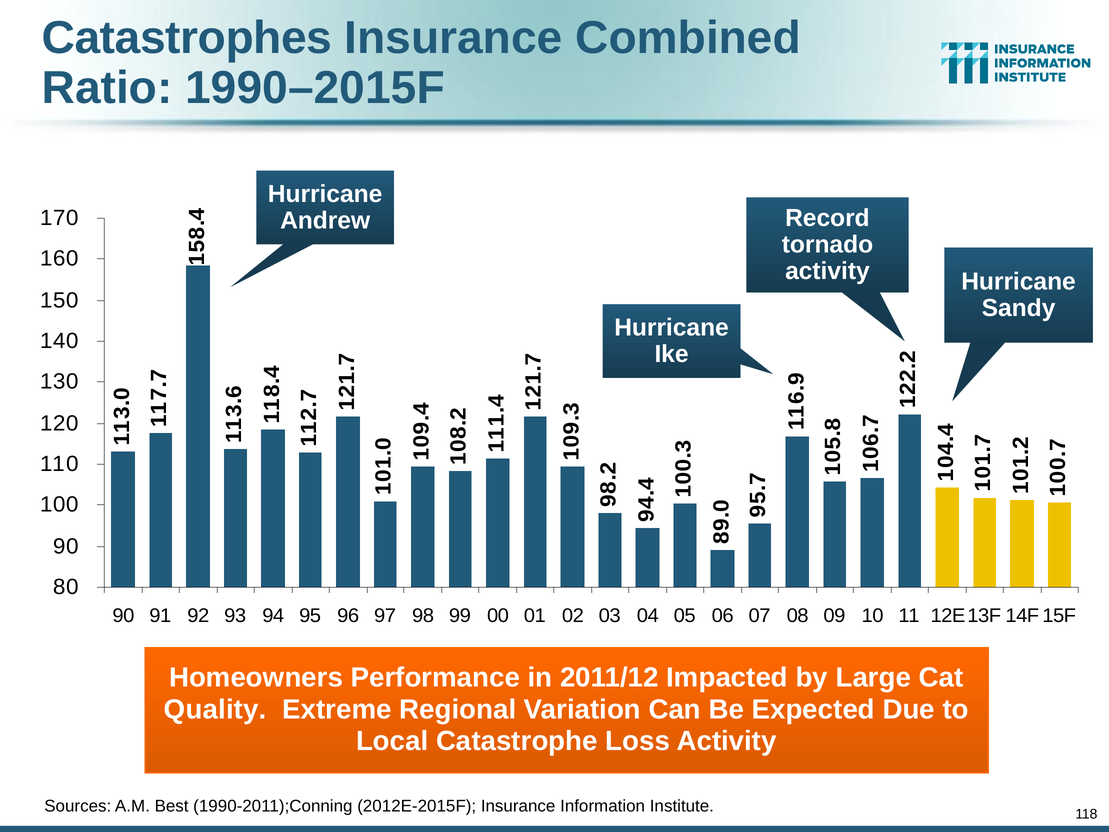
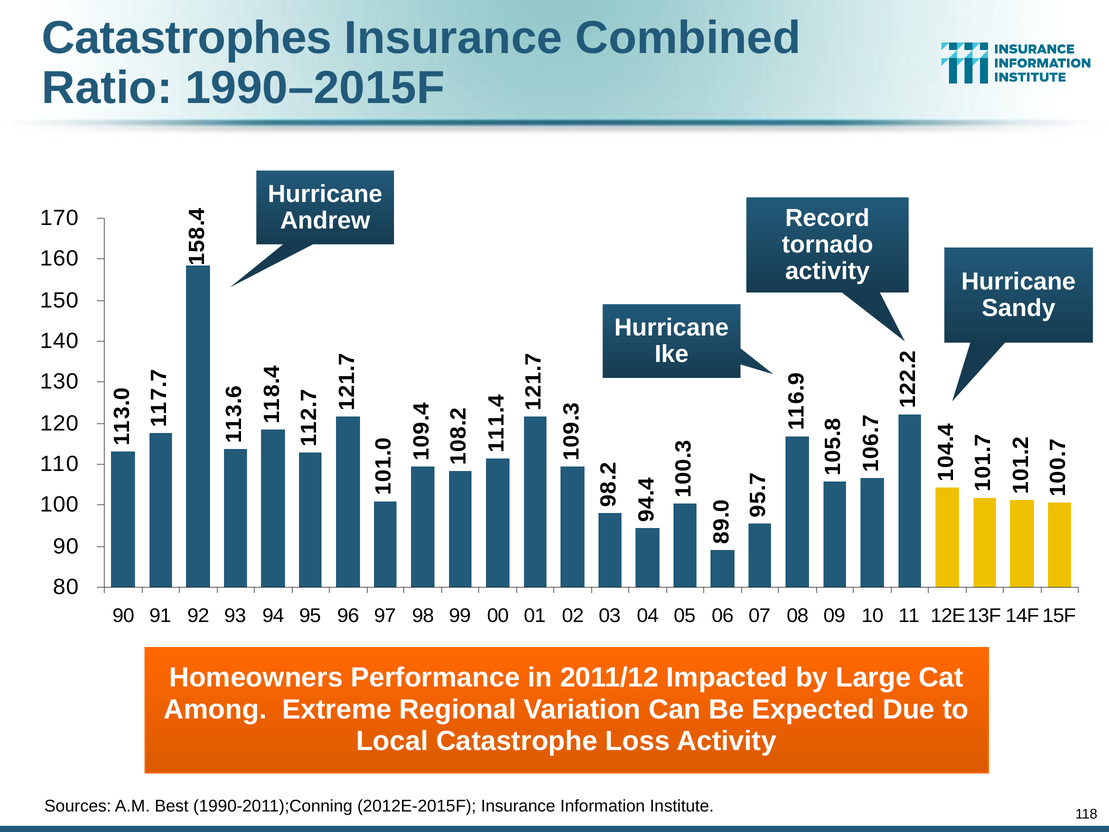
Quality: Quality -> Among
